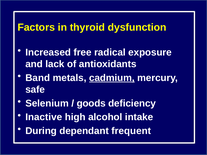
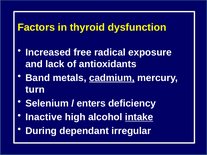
safe: safe -> turn
goods: goods -> enters
intake underline: none -> present
frequent: frequent -> irregular
